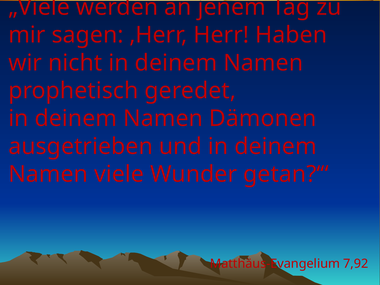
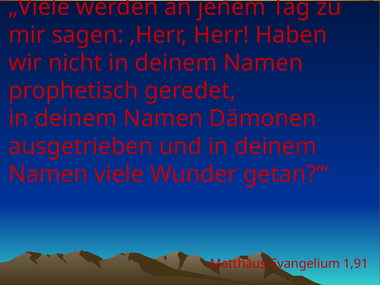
7,92: 7,92 -> 1,91
